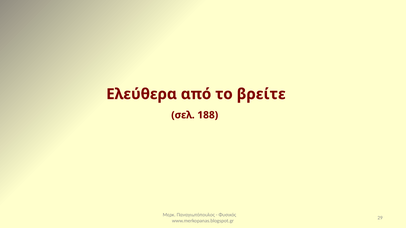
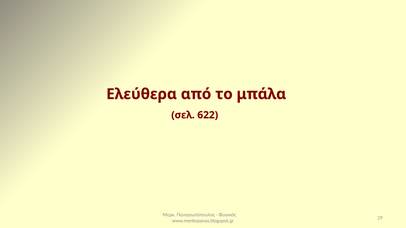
βρείτε: βρείτε -> μπάλα
188: 188 -> 622
